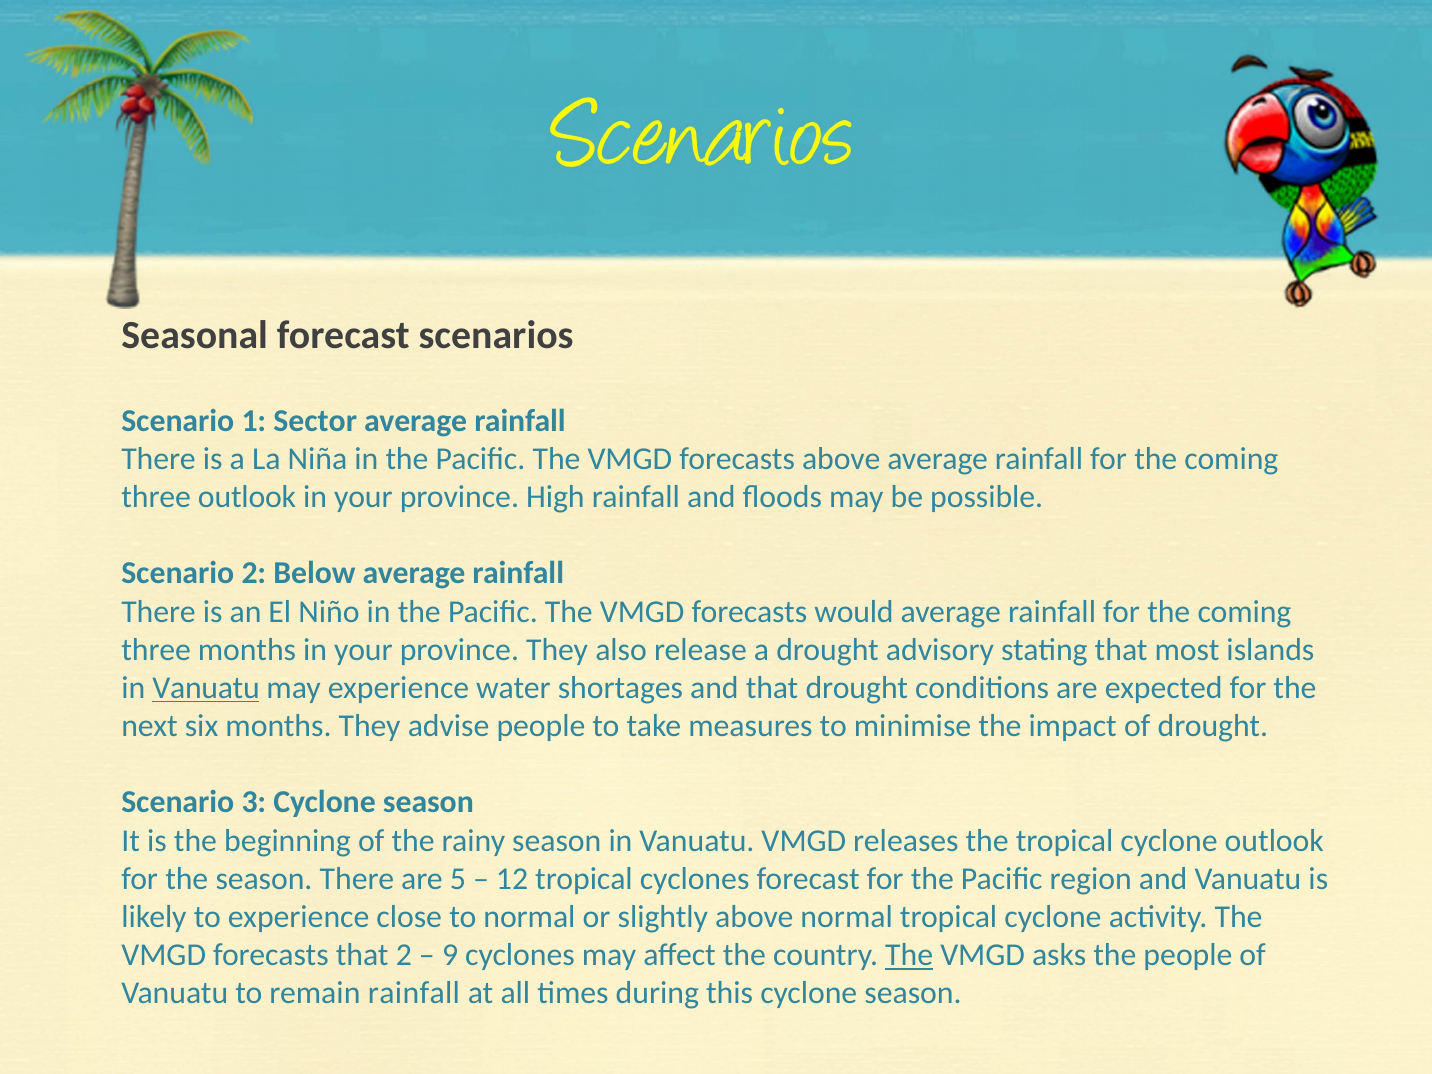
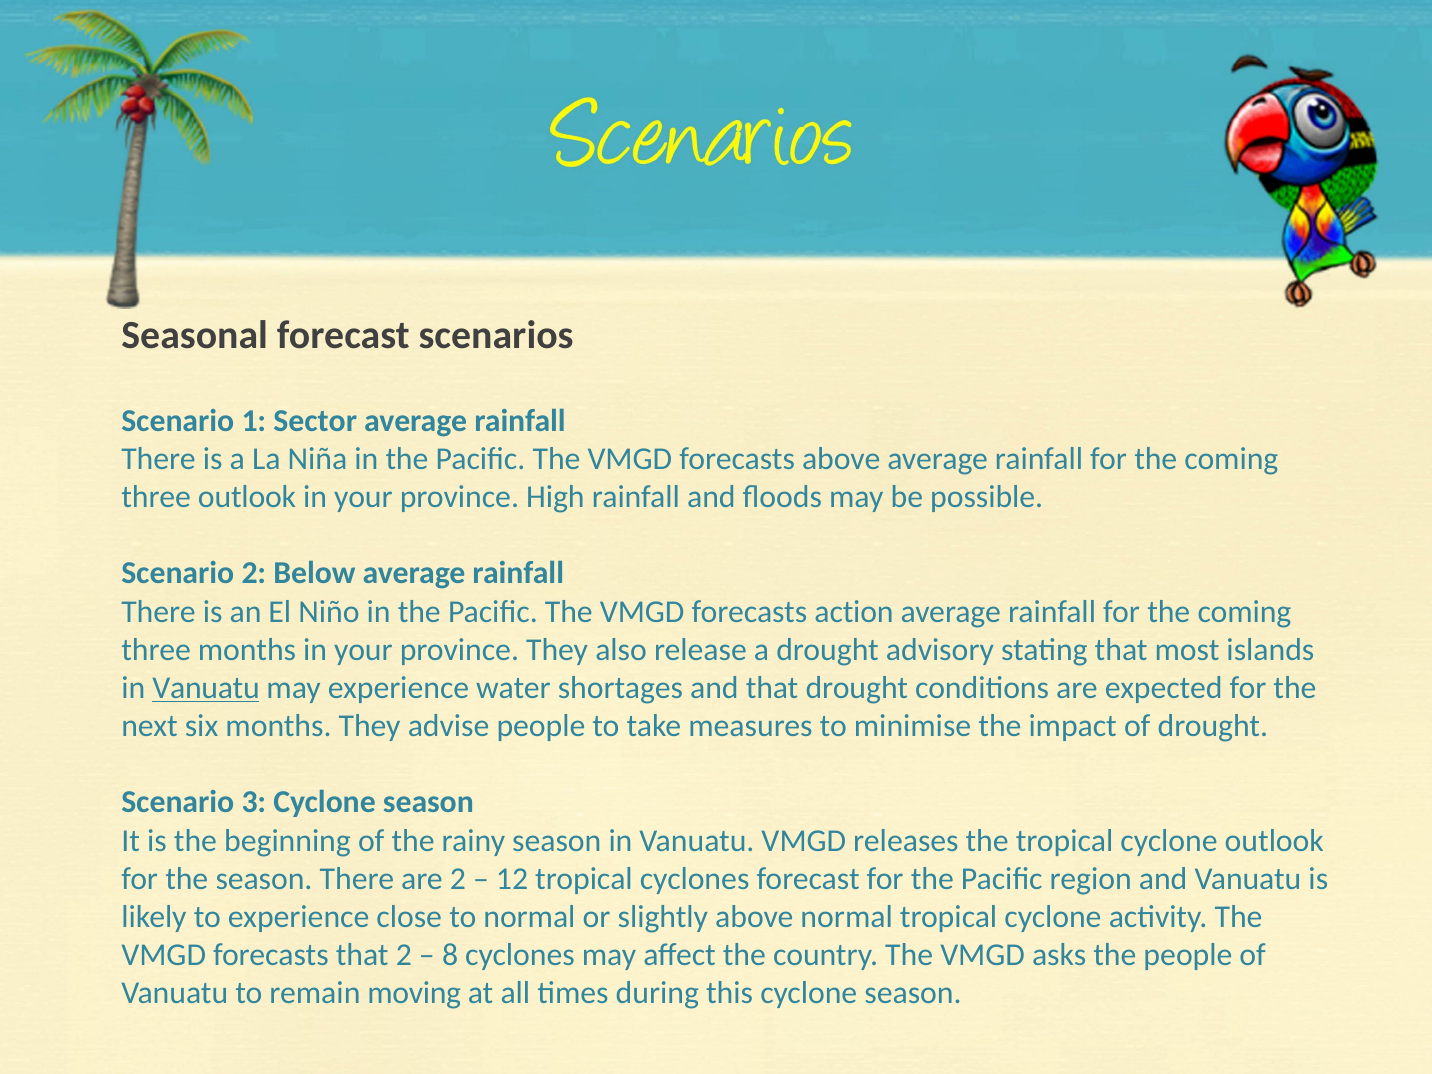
would: would -> action
are 5: 5 -> 2
9: 9 -> 8
The at (909, 955) underline: present -> none
remain rainfall: rainfall -> moving
